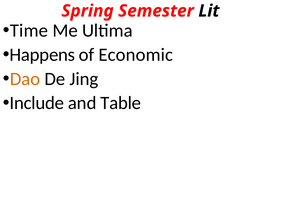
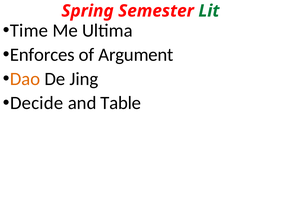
Lit colour: black -> green
Happens: Happens -> Enforces
Economic: Economic -> Argument
Include: Include -> Decide
